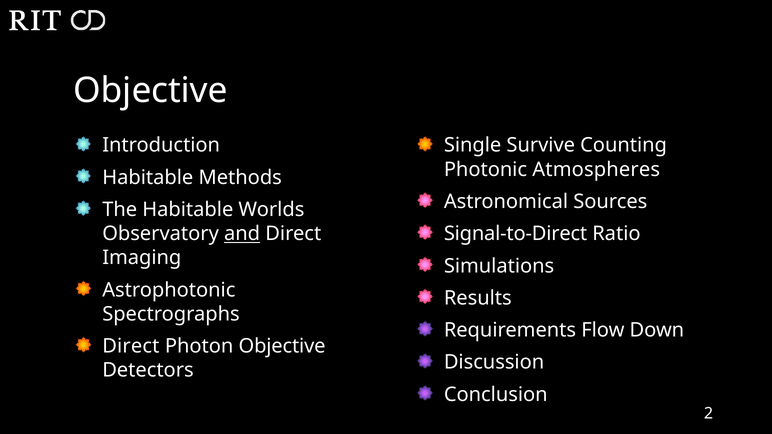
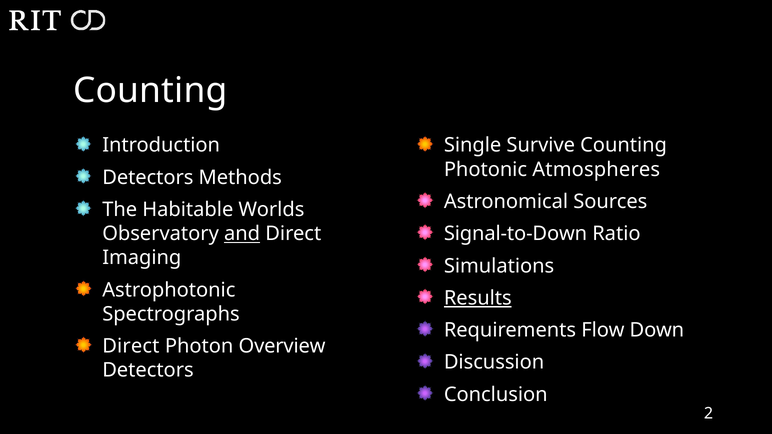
Objective at (151, 91): Objective -> Counting
Habitable at (148, 178): Habitable -> Detectors
Signal-to-Direct: Signal-to-Direct -> Signal-to-Down
Results underline: none -> present
Photon Objective: Objective -> Overview
